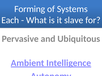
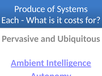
Forming: Forming -> Produce
slave: slave -> costs
